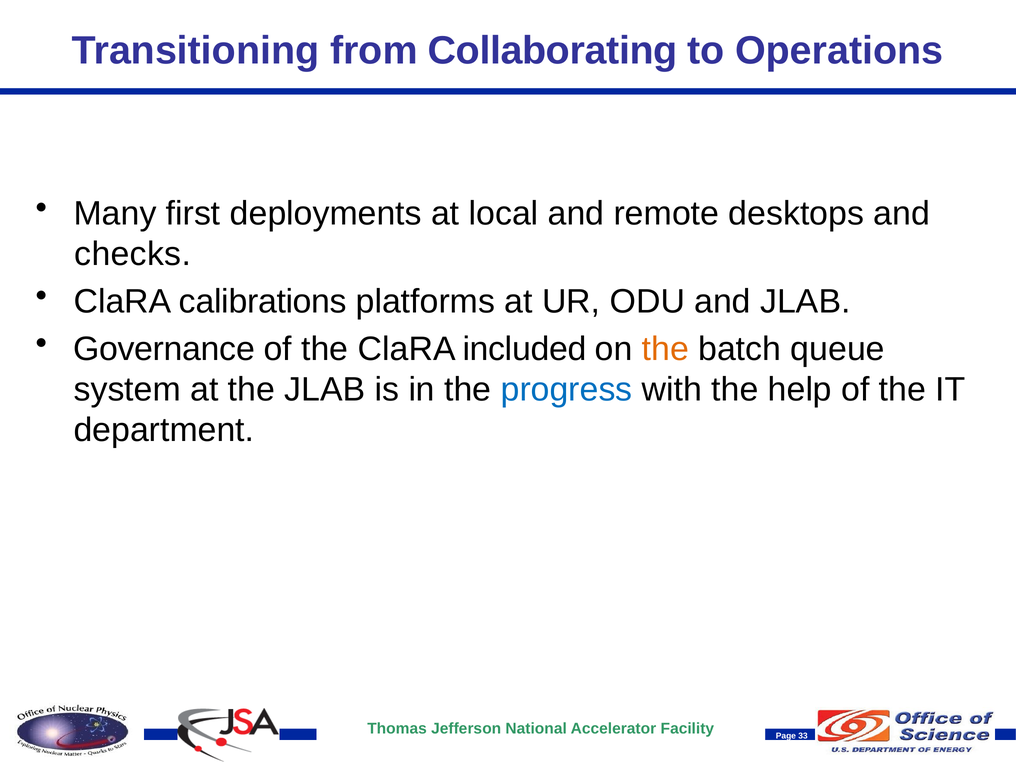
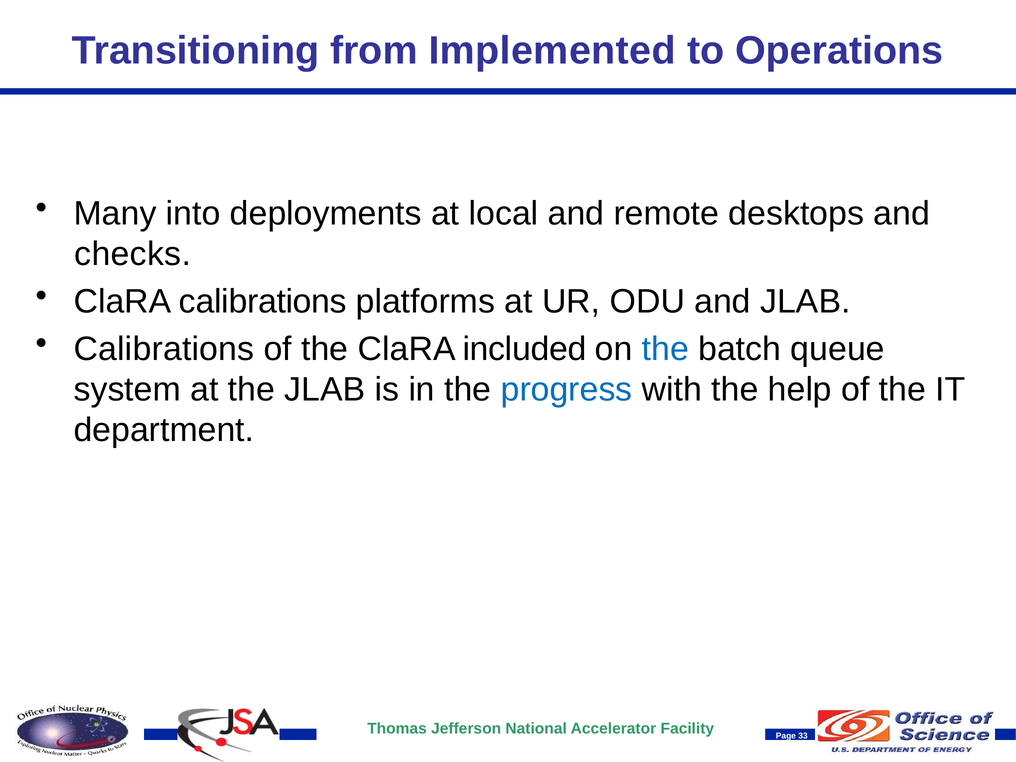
Collaborating: Collaborating -> Implemented
first: first -> into
Governance at (164, 349): Governance -> Calibrations
the at (665, 349) colour: orange -> blue
